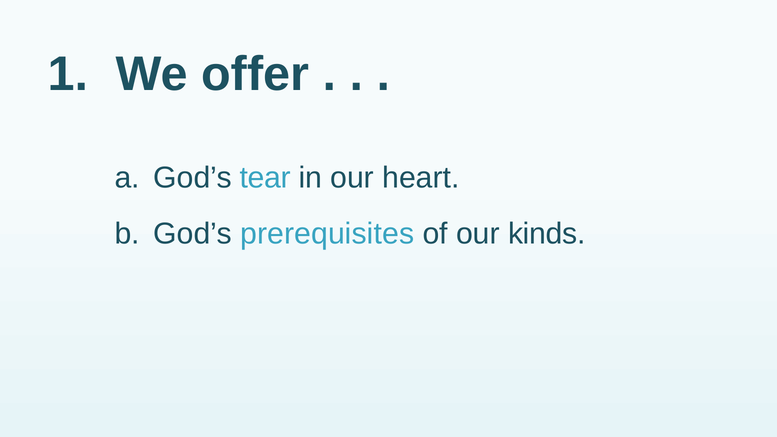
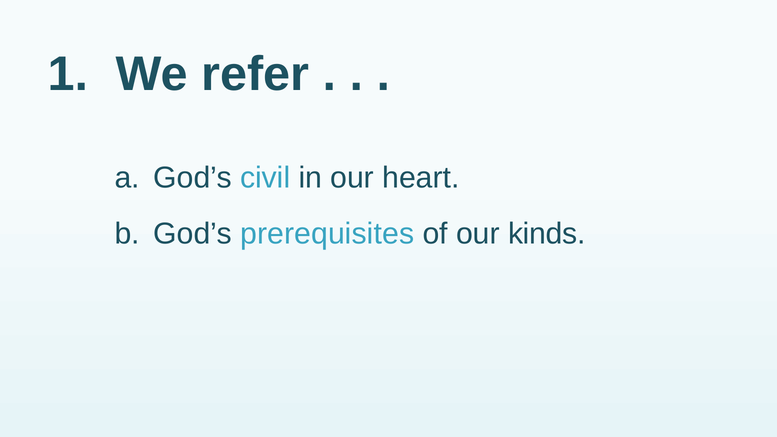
offer: offer -> refer
tear: tear -> civil
